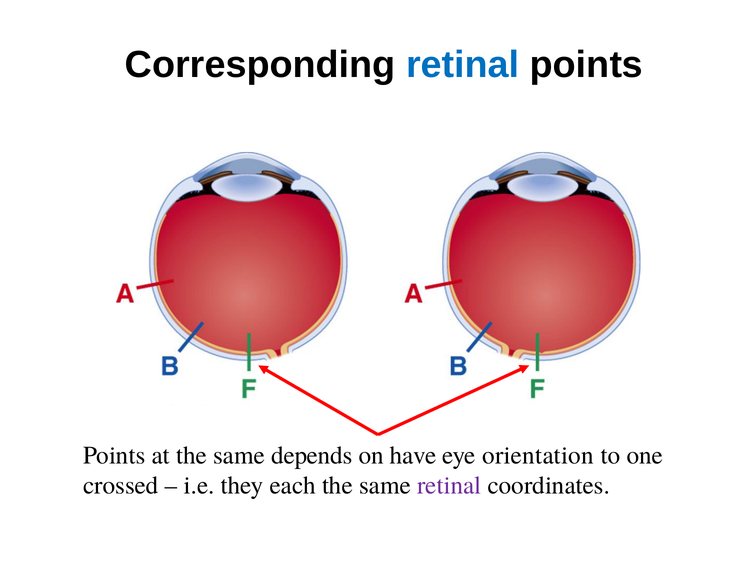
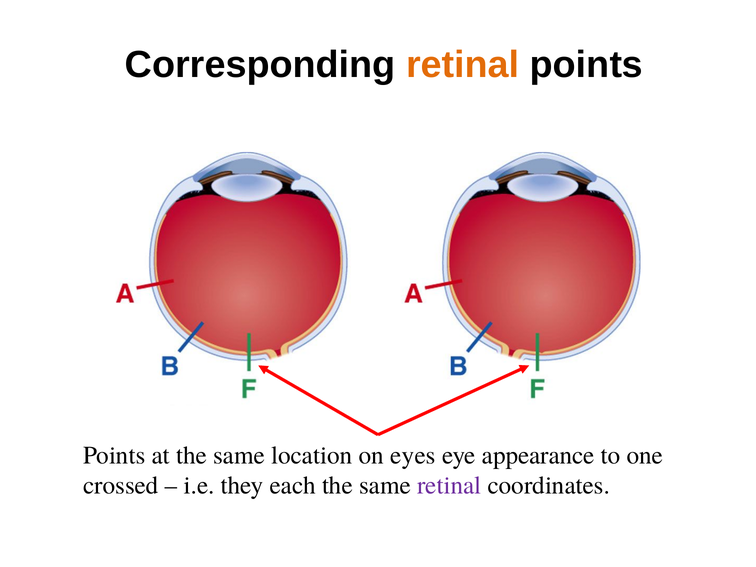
retinal at (463, 65) colour: blue -> orange
depends: depends -> location
have: have -> eyes
orientation: orientation -> appearance
